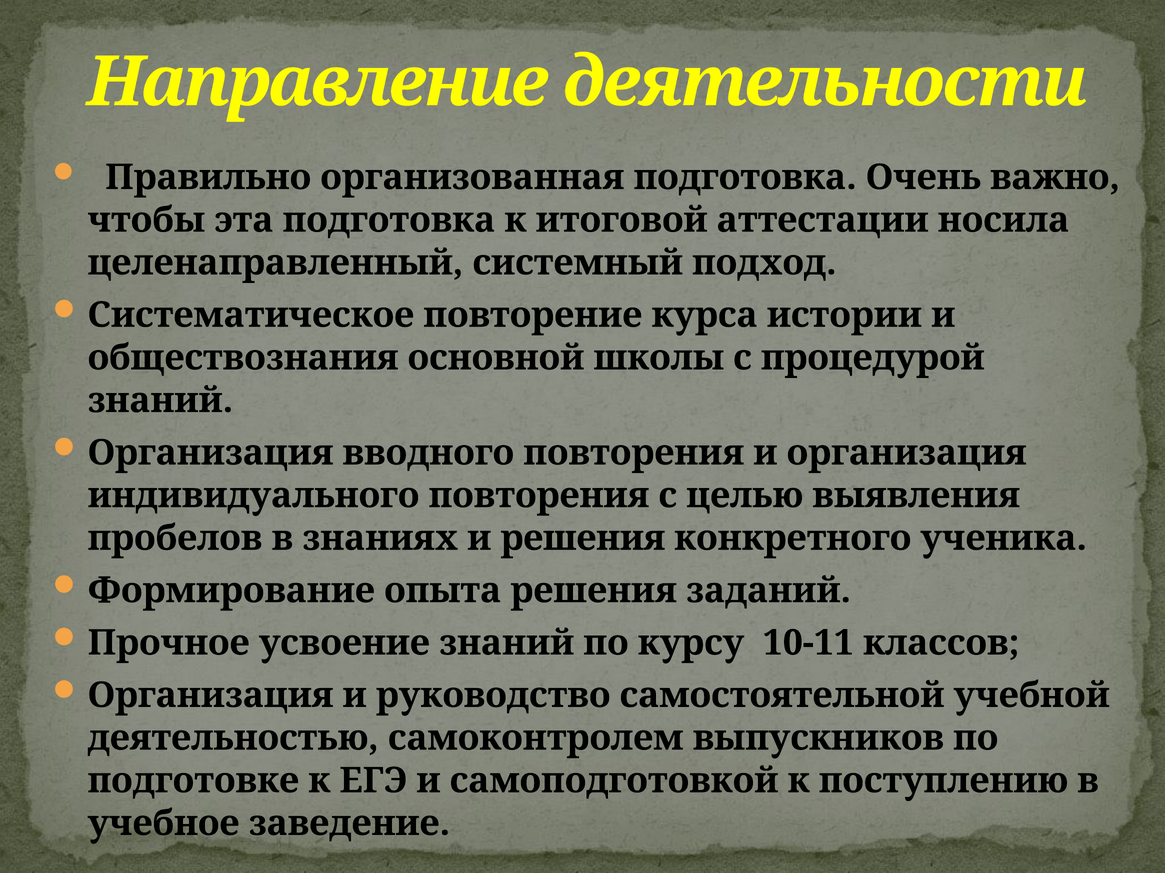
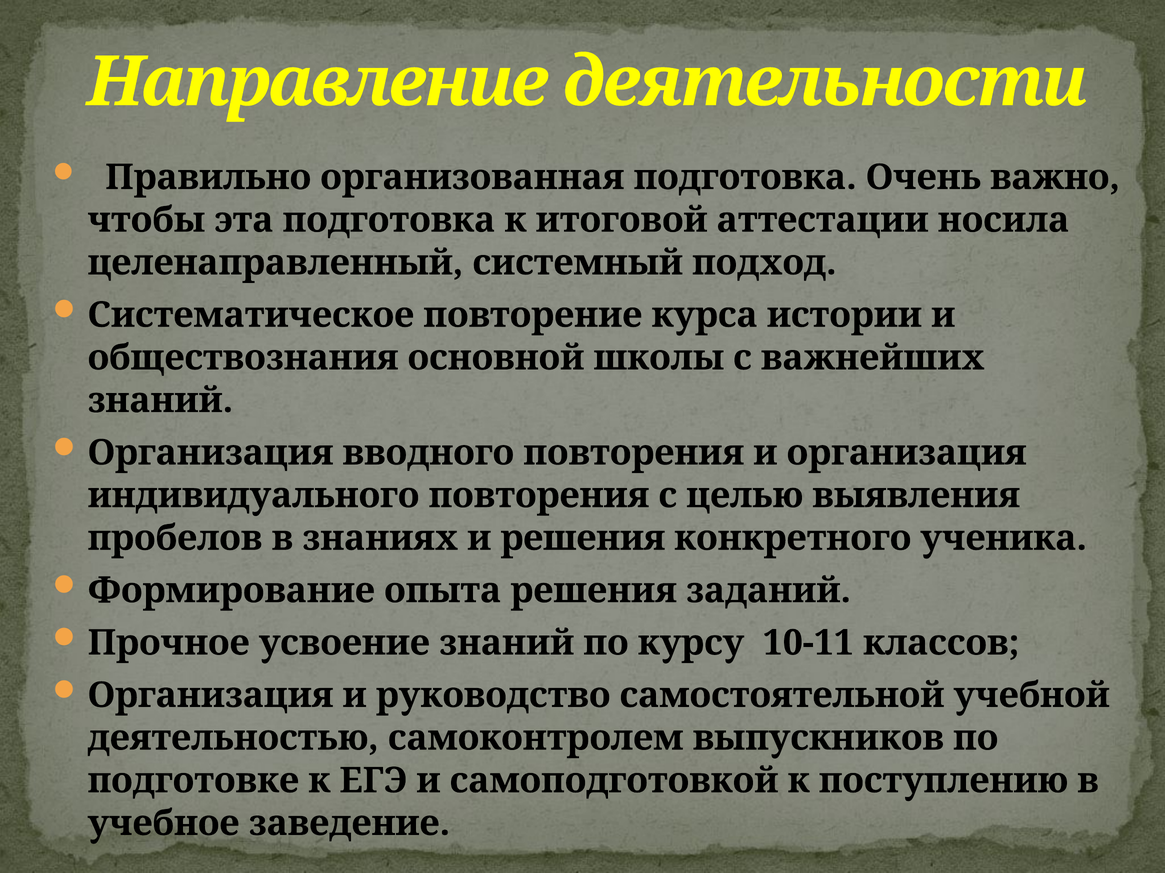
процедурой: процедурой -> важнейших
